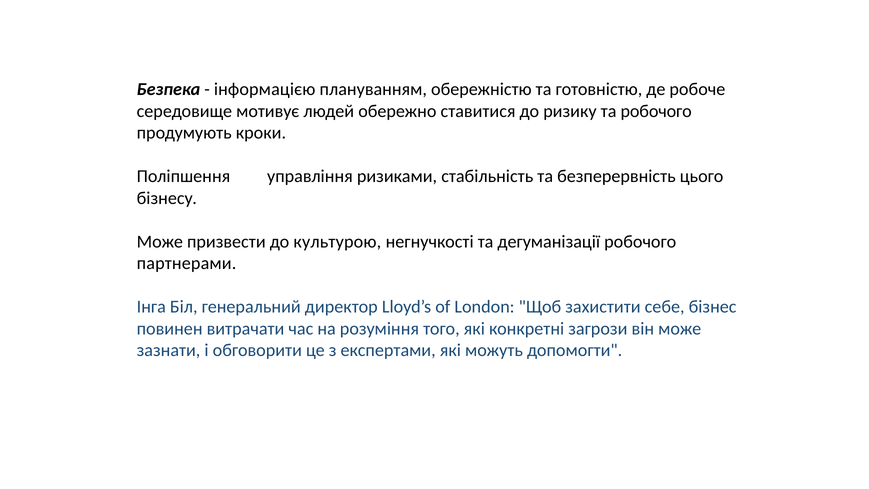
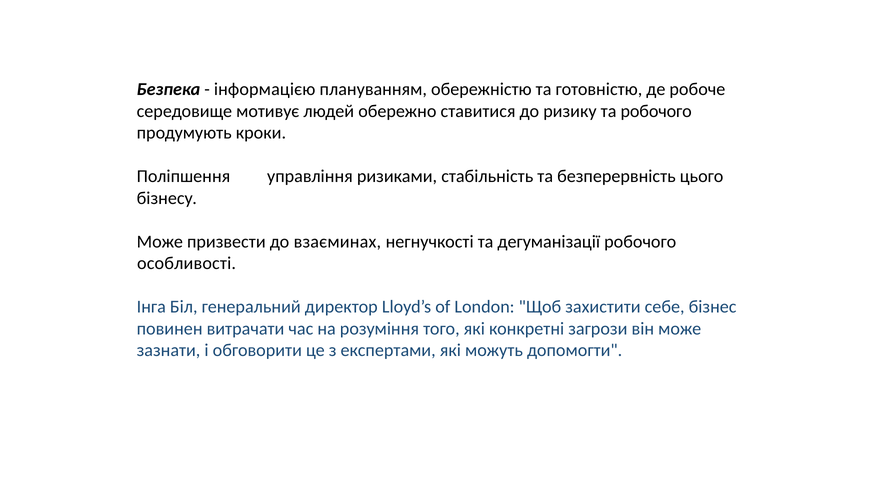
культурою: культурою -> взаєминах
партнерами: партнерами -> особливості
